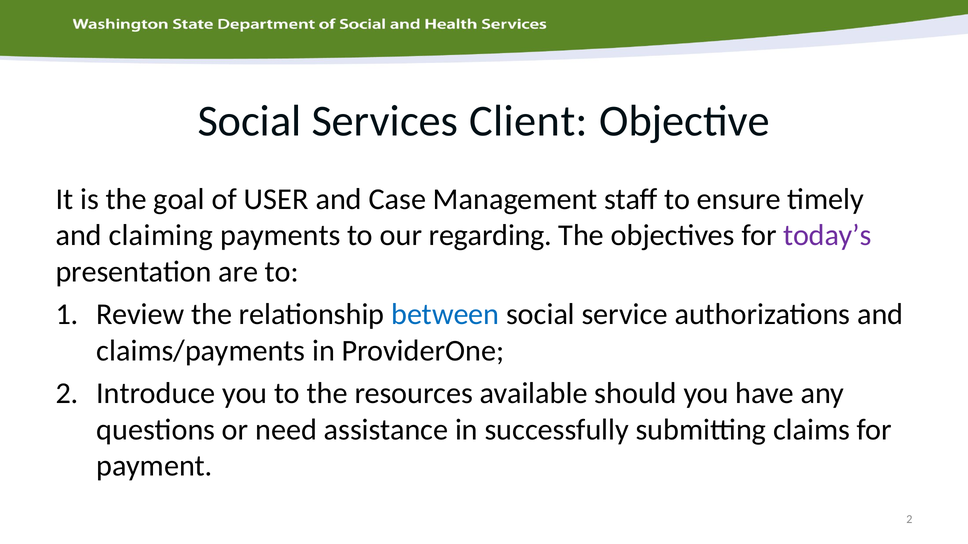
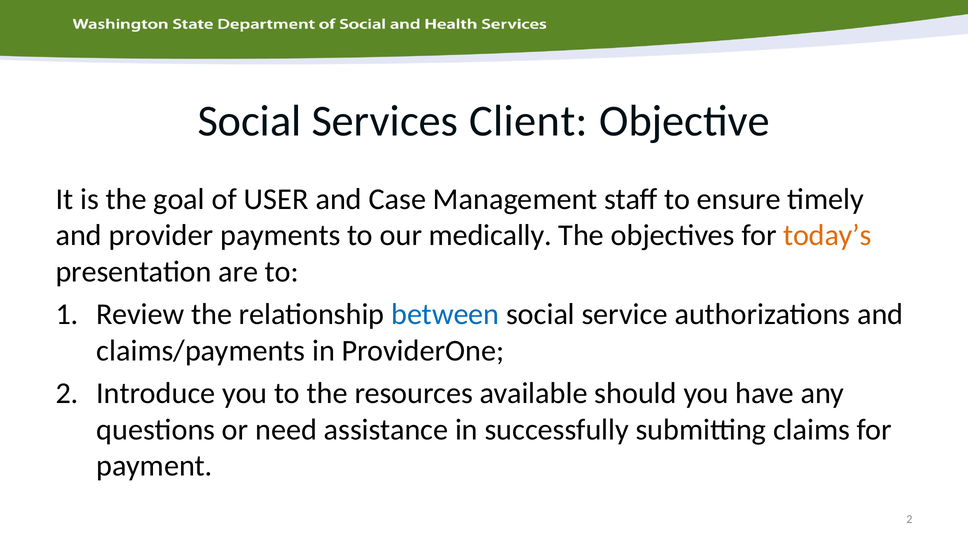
claiming: claiming -> provider
regarding: regarding -> medically
today’s colour: purple -> orange
